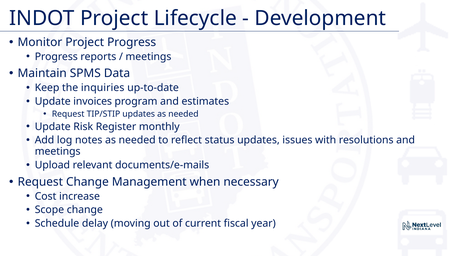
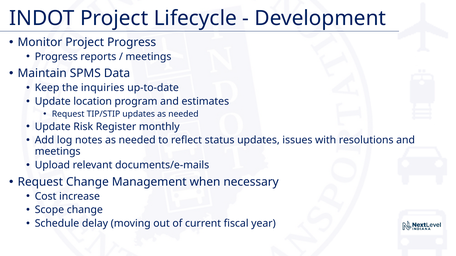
invoices: invoices -> location
